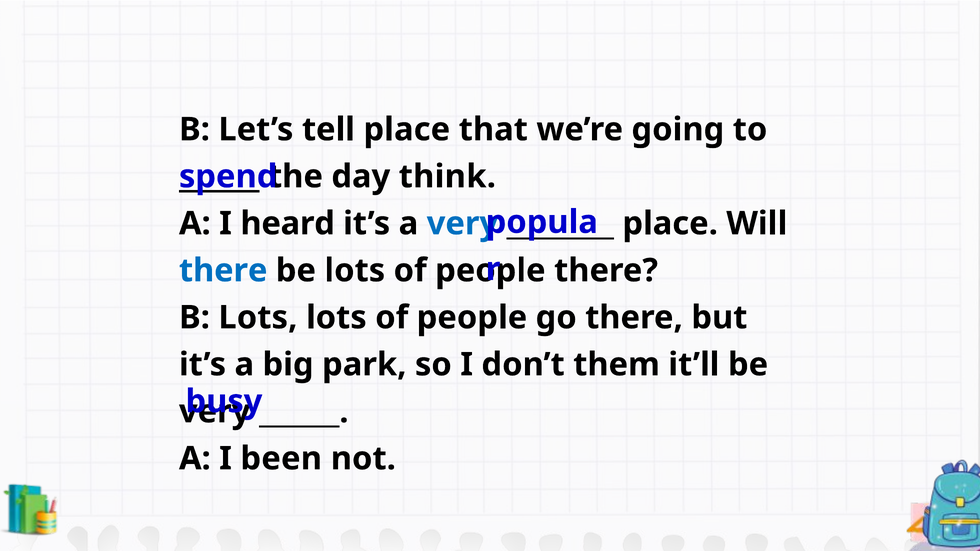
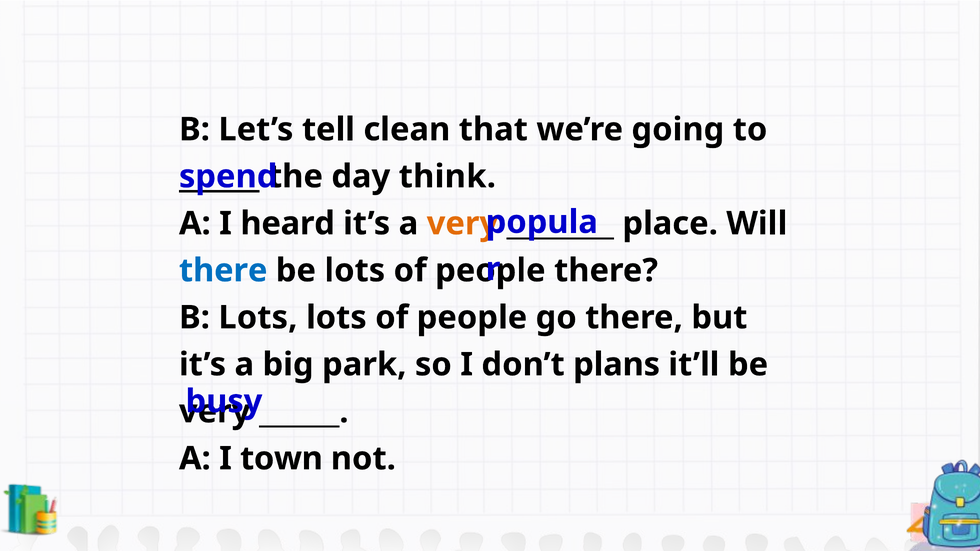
tell place: place -> clean
very at (462, 224) colour: blue -> orange
them: them -> plans
been: been -> town
